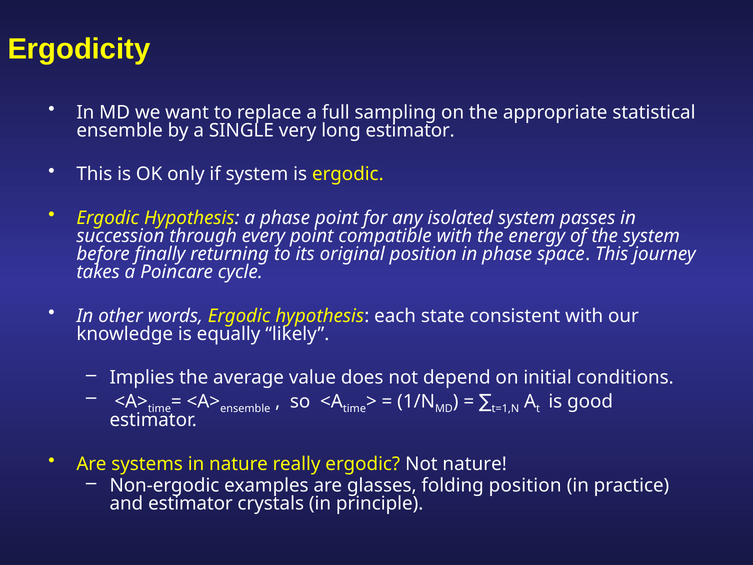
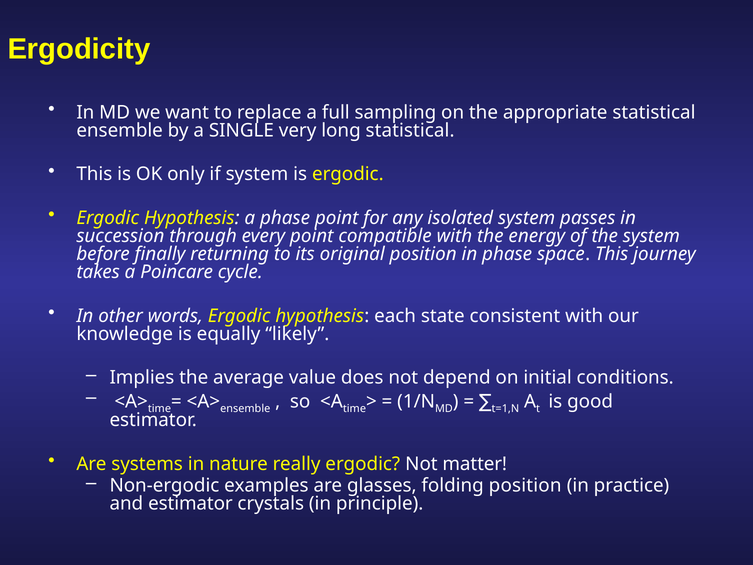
long estimator: estimator -> statistical
Not nature: nature -> matter
